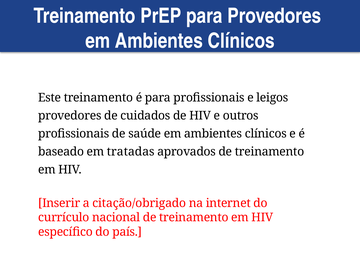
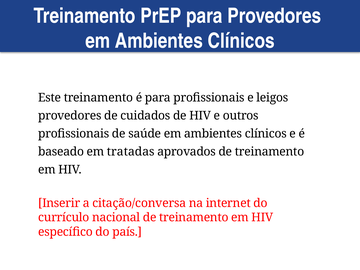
citação/obrigado: citação/obrigado -> citação/conversa
